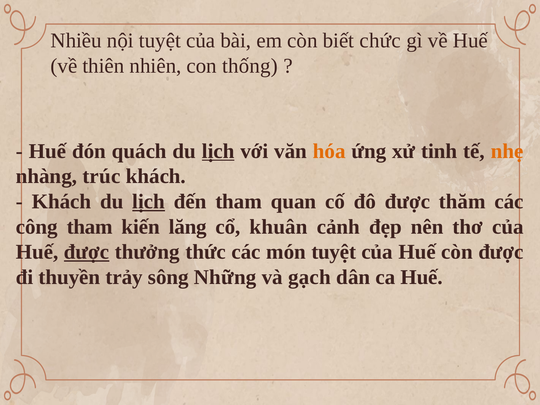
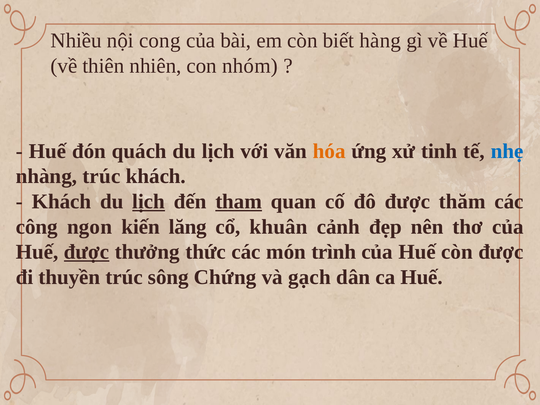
nội tuyệt: tuyệt -> cong
chức: chức -> hàng
thống: thống -> nhóm
lịch at (218, 151) underline: present -> none
nhẹ colour: orange -> blue
tham at (239, 202) underline: none -> present
công tham: tham -> ngon
món tuyệt: tuyệt -> trình
thuyền trảy: trảy -> trúc
Những: Những -> Chứng
